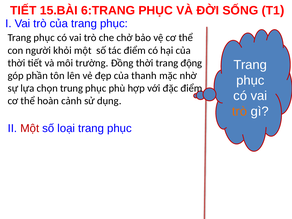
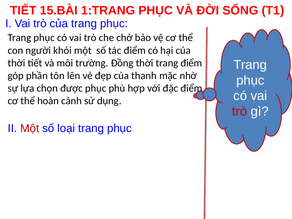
6:TRANG: 6:TRANG -> 1:TRANG
trang động: động -> điểm
trung: trung -> được
trò at (239, 111) colour: orange -> red
